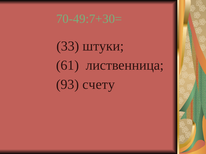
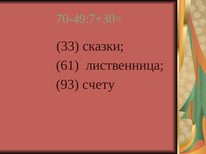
штуки: штуки -> сказки
